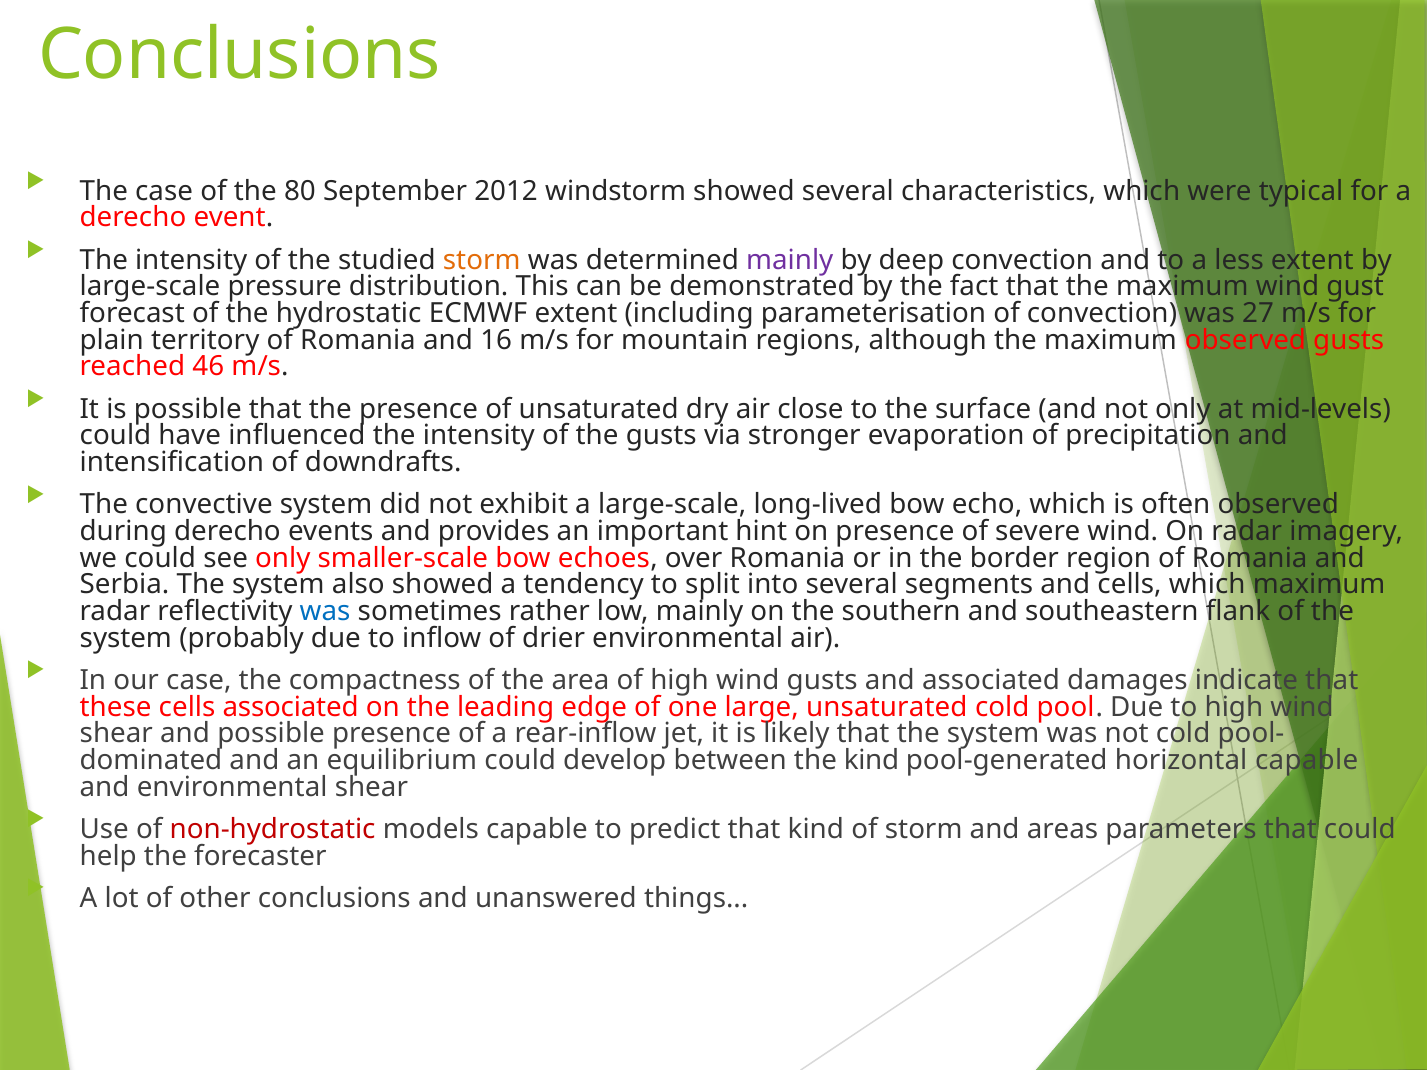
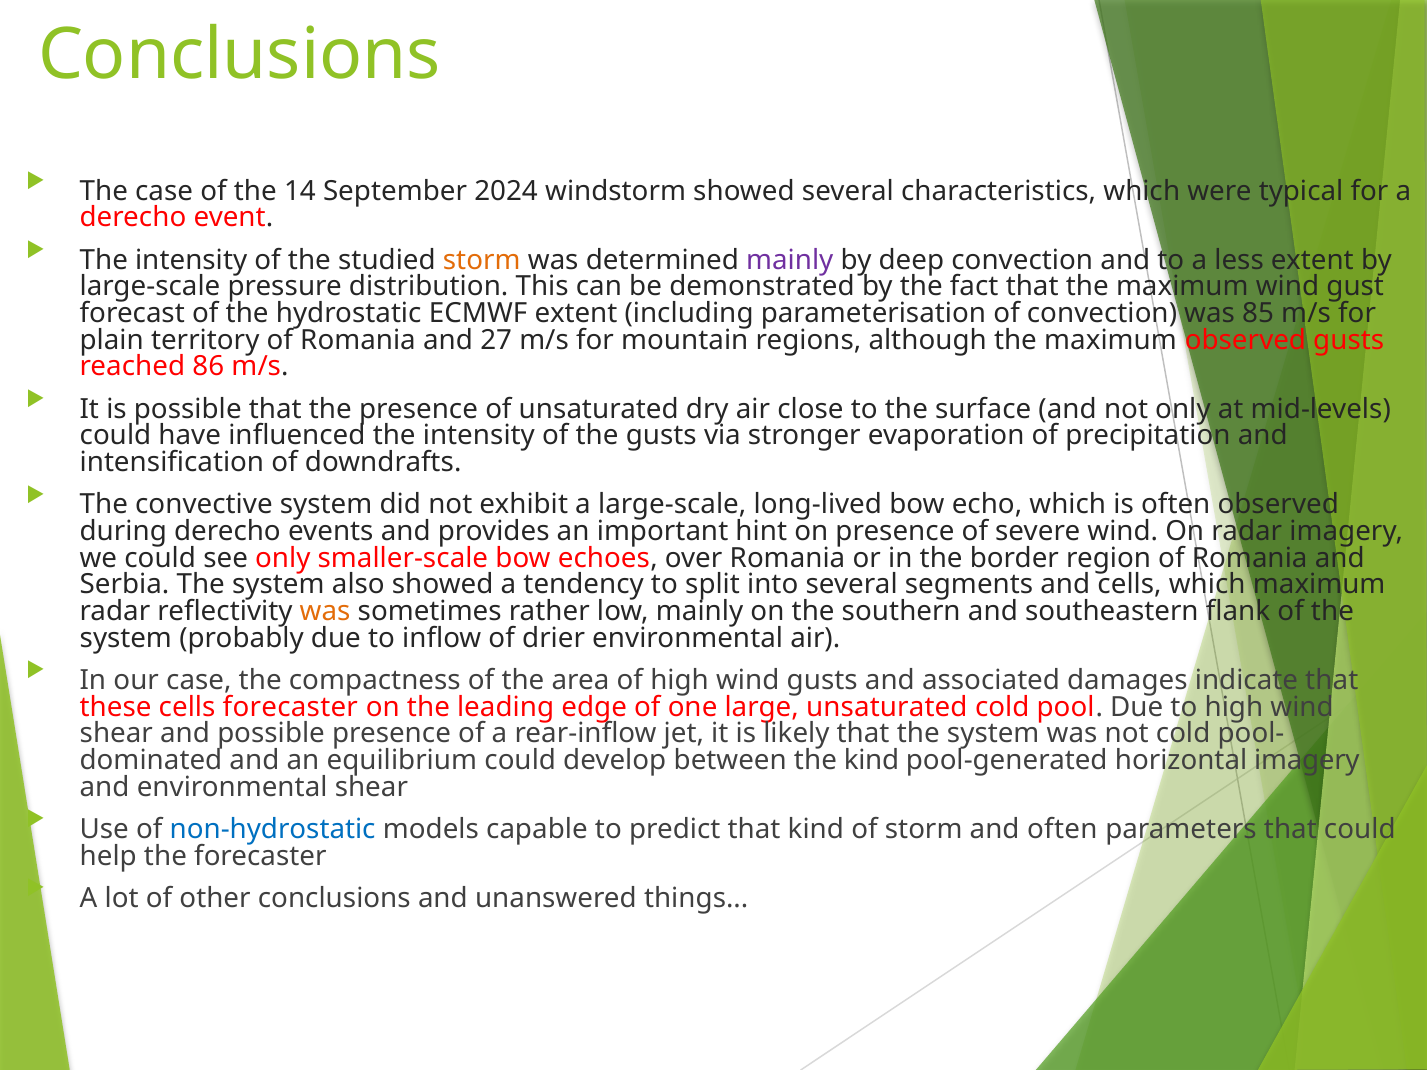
80: 80 -> 14
2012: 2012 -> 2024
27: 27 -> 85
16: 16 -> 27
46: 46 -> 86
was at (325, 611) colour: blue -> orange
cells associated: associated -> forecaster
horizontal capable: capable -> imagery
non-hydrostatic colour: red -> blue
and areas: areas -> often
